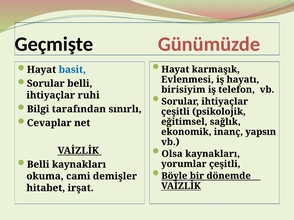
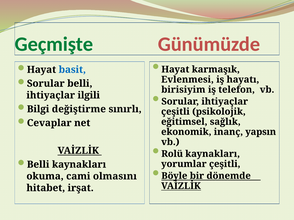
Geçmişte colour: black -> green
ruhi: ruhi -> ilgili
tarafından: tarafından -> değiştirme
Olsa: Olsa -> Rolü
demişler: demişler -> olmasını
